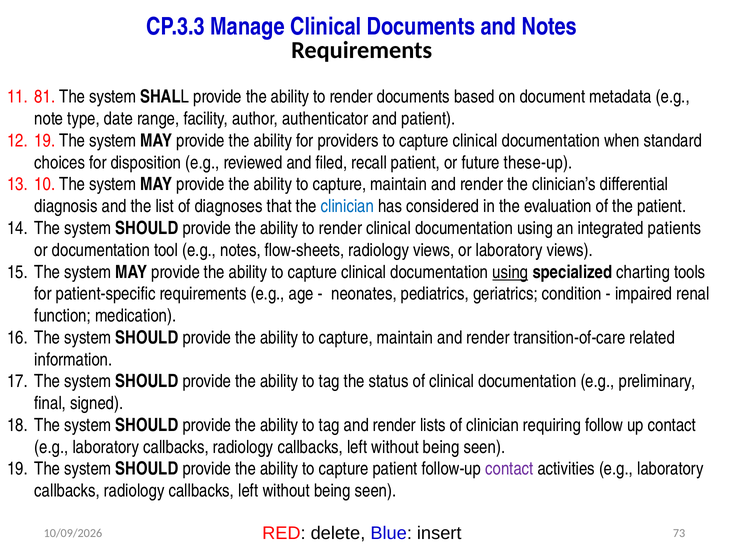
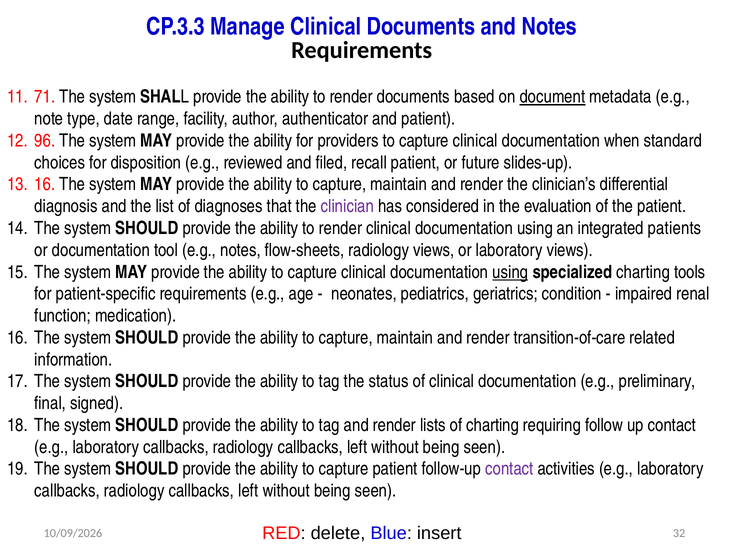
81: 81 -> 71
document at (552, 97) underline: none -> present
12 19: 19 -> 96
these-up: these-up -> slides-up
10 at (45, 184): 10 -> 16
clinician at (347, 206) colour: blue -> purple
of clinician: clinician -> charting
73: 73 -> 32
